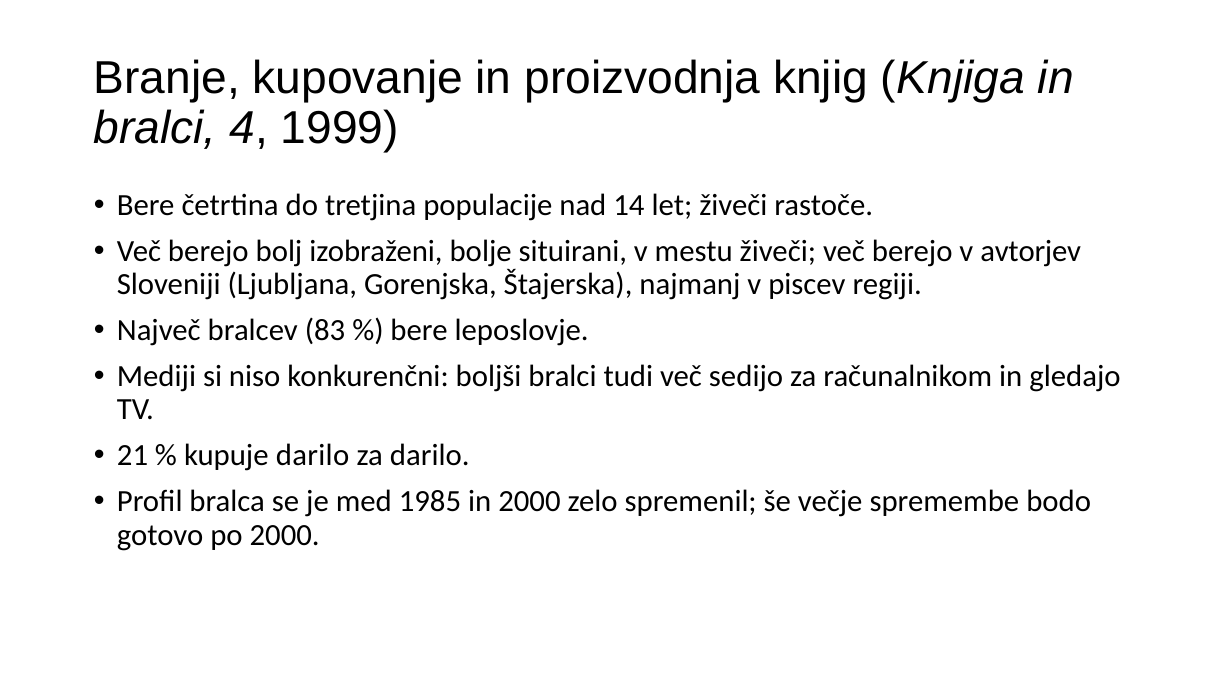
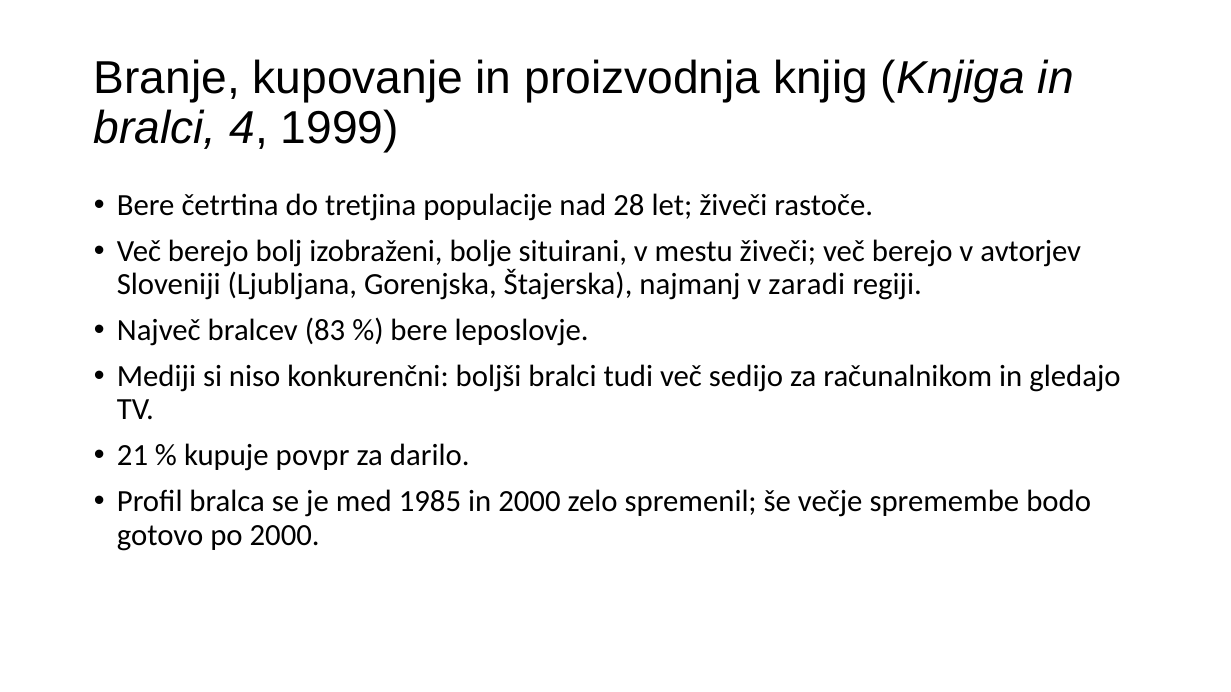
14: 14 -> 28
piscev: piscev -> zaradi
kupuje darilo: darilo -> povpr
